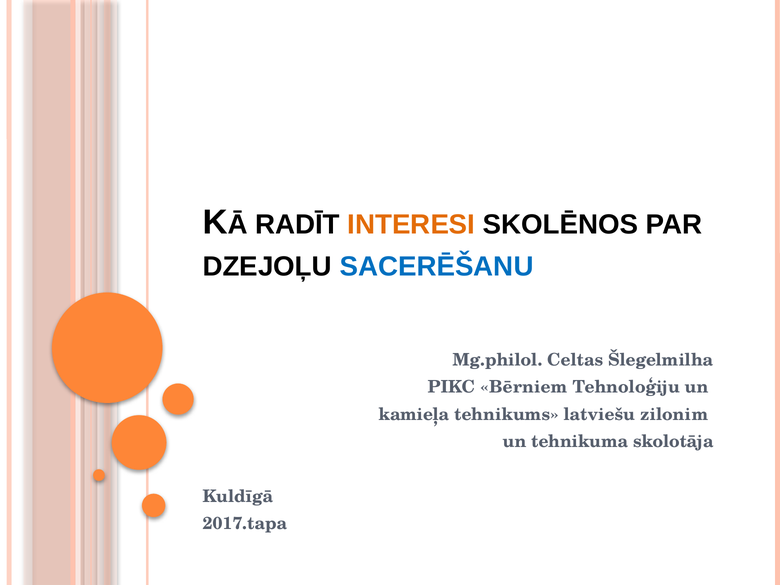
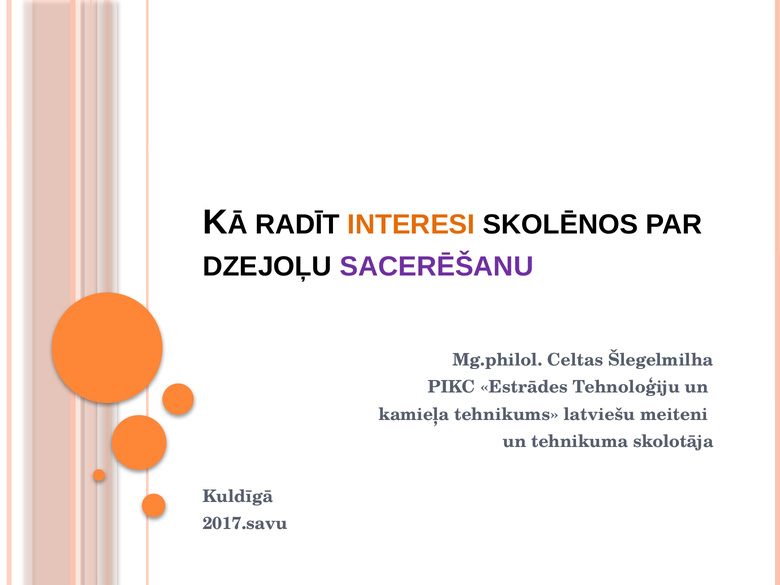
SACERĒŠANU colour: blue -> purple
Bērniem: Bērniem -> Estrādes
zilonim: zilonim -> meiteni
2017.tapa: 2017.tapa -> 2017.savu
